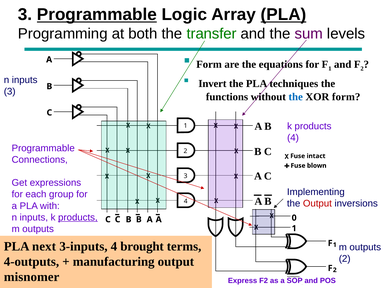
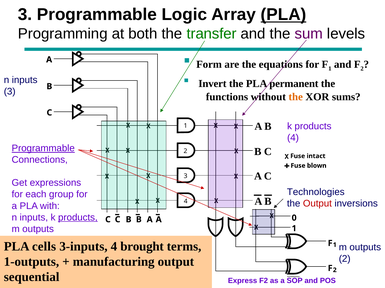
Programmable at (97, 15) underline: present -> none
techniques: techniques -> permanent
the at (296, 97) colour: blue -> orange
XOR form: form -> sums
Programmable at (43, 149) underline: none -> present
Implementing: Implementing -> Technologies
next: next -> cells
4-outputs: 4-outputs -> 1-outputs
misnomer: misnomer -> sequential
